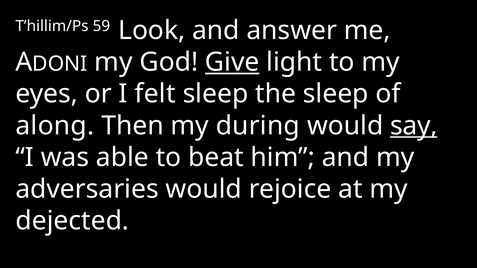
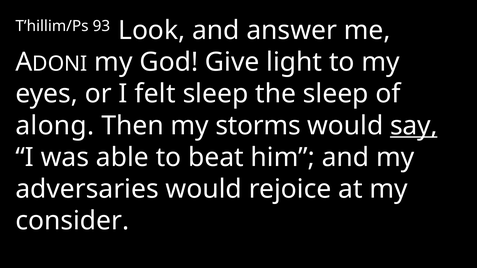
59: 59 -> 93
Give underline: present -> none
during: during -> storms
dejected: dejected -> consider
